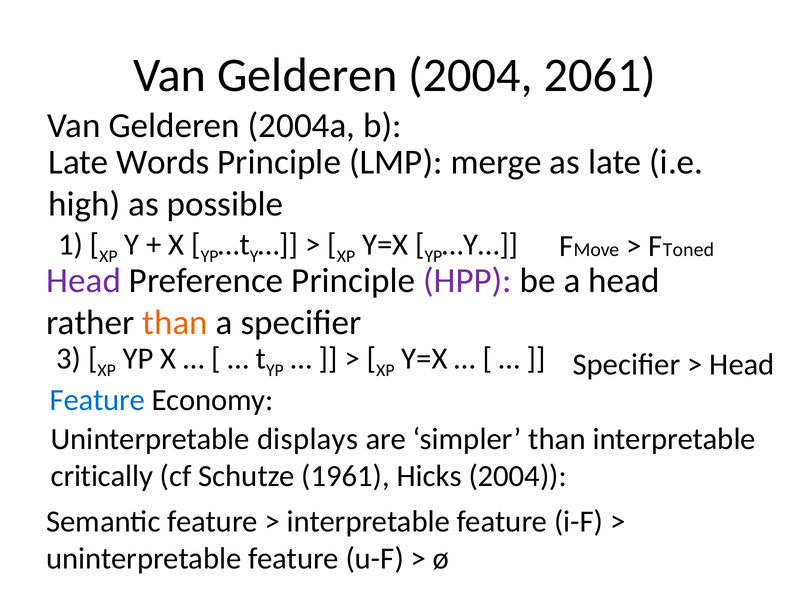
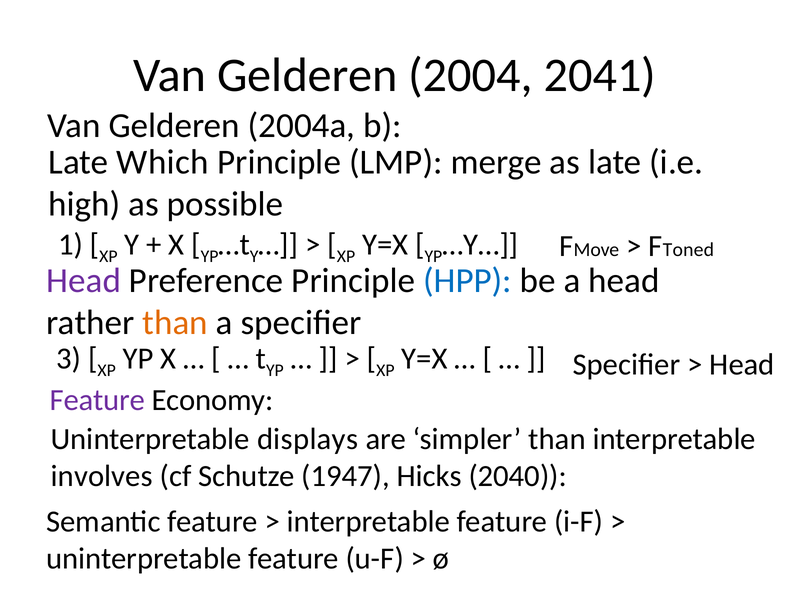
2061: 2061 -> 2041
Words: Words -> Which
HPP colour: purple -> blue
Feature at (97, 400) colour: blue -> purple
critically: critically -> involves
1961: 1961 -> 1947
Hicks 2004: 2004 -> 2040
